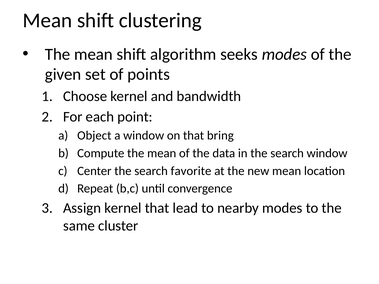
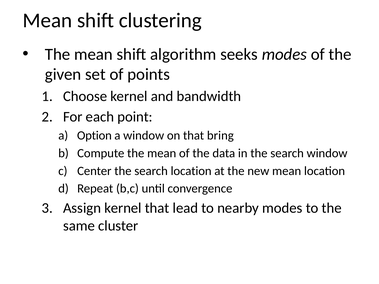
Object: Object -> Option
search favorite: favorite -> location
